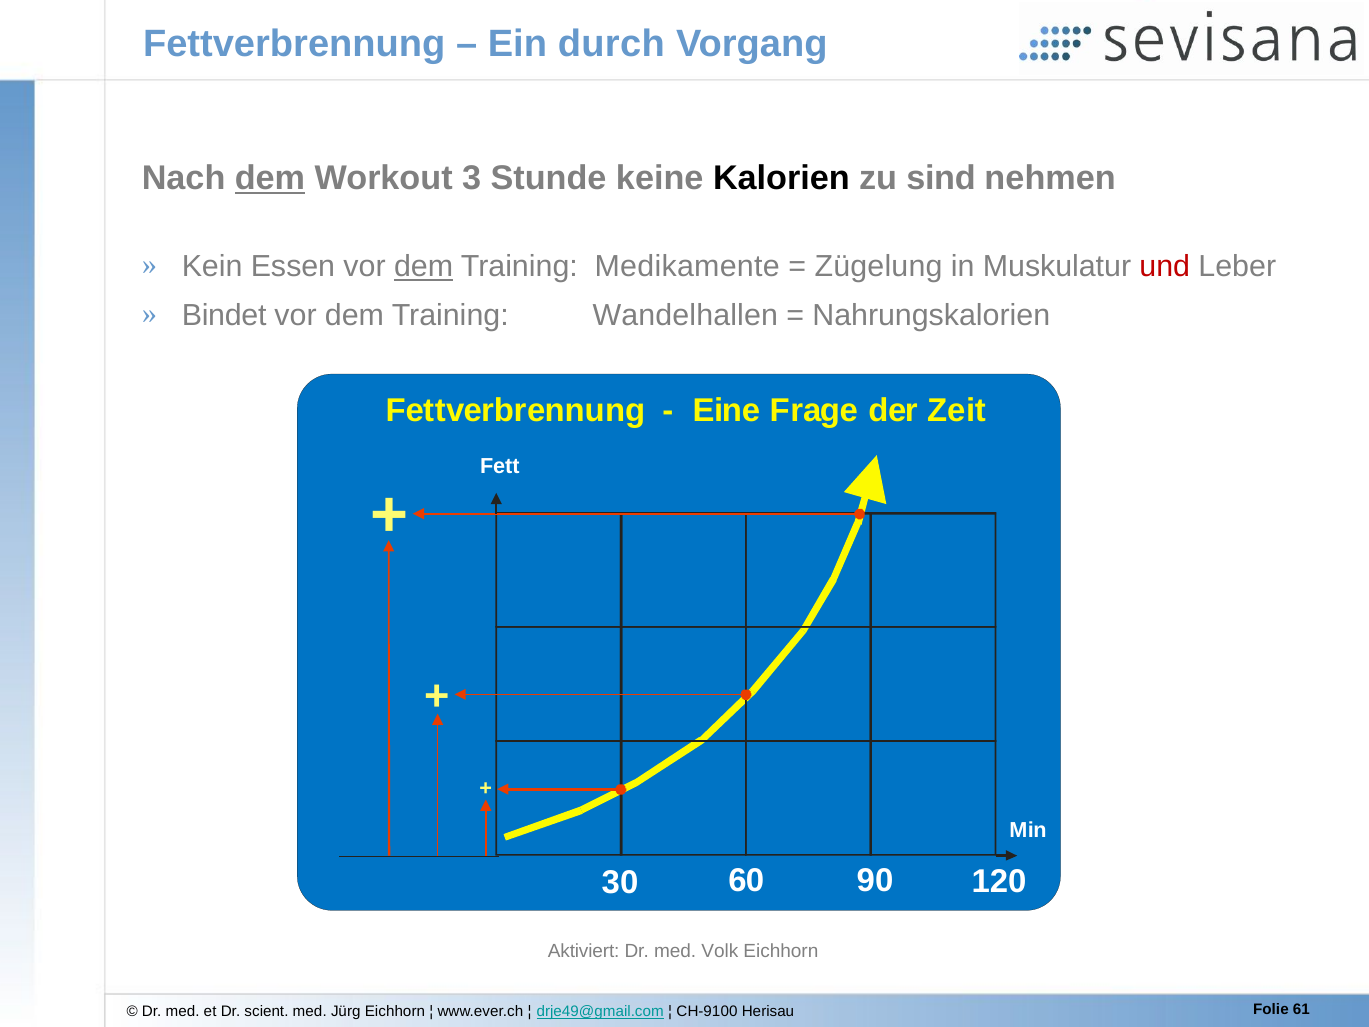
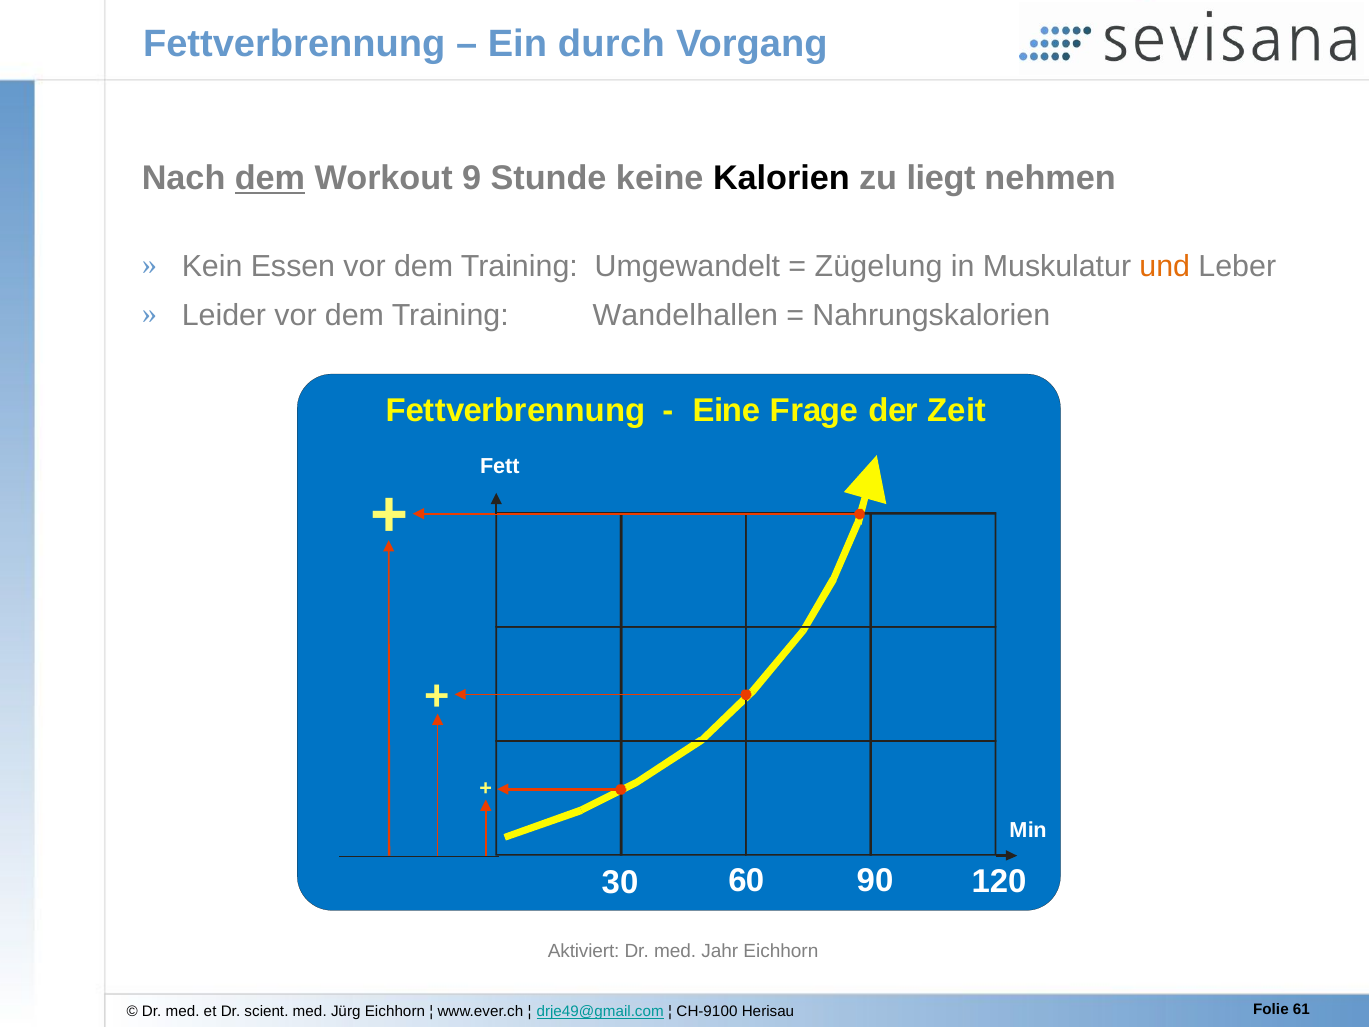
3: 3 -> 9
sind: sind -> liegt
dem at (424, 266) underline: present -> none
Medikamente: Medikamente -> Umgewandelt
und colour: red -> orange
Bindet: Bindet -> Leider
Volk: Volk -> Jahr
